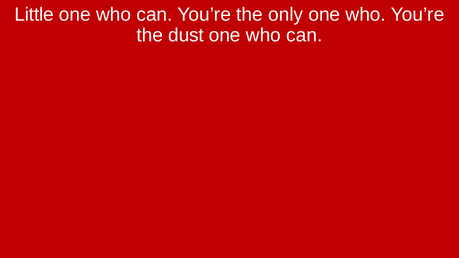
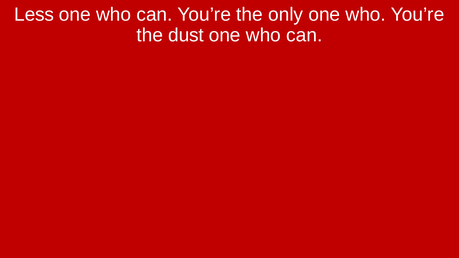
Little: Little -> Less
